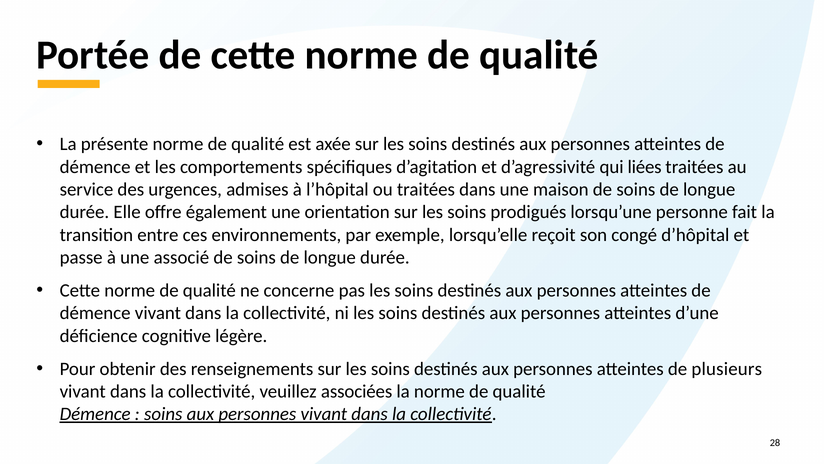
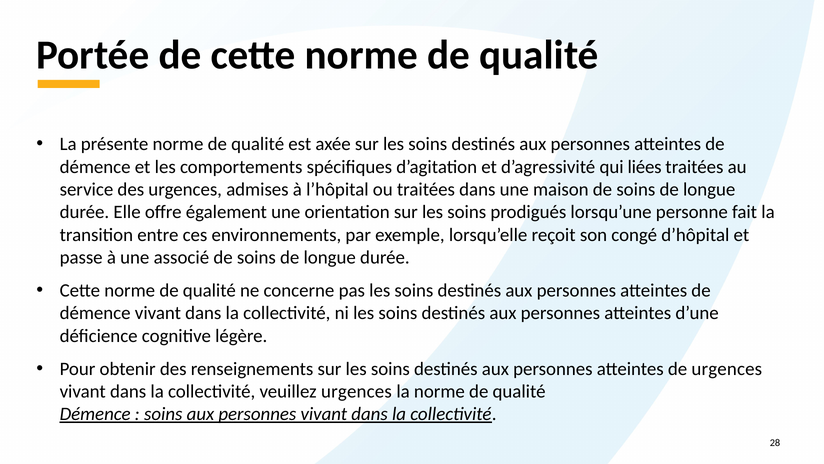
de plusieurs: plusieurs -> urgences
veuillez associées: associées -> urgences
